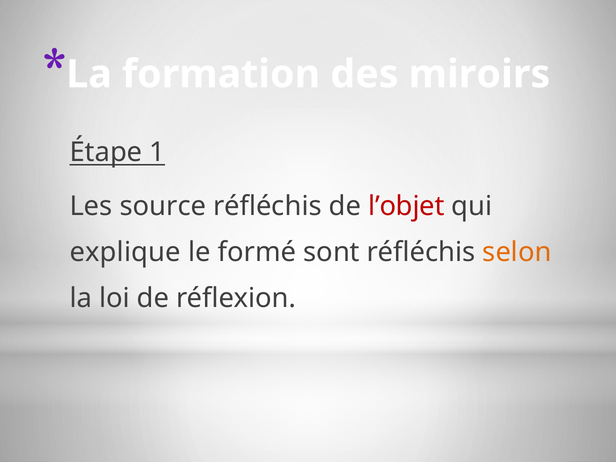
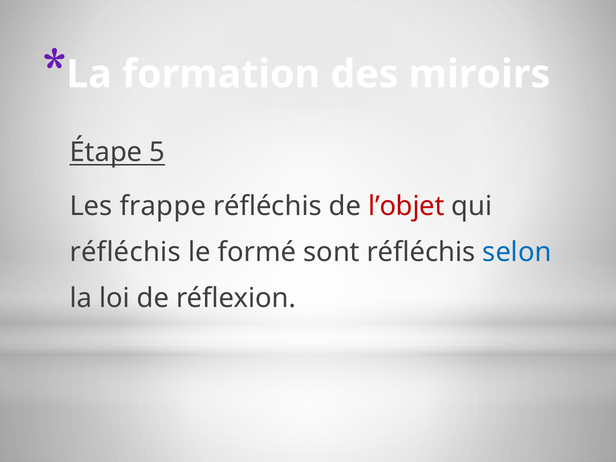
1: 1 -> 5
source: source -> frappe
explique at (125, 252): explique -> réfléchis
selon colour: orange -> blue
